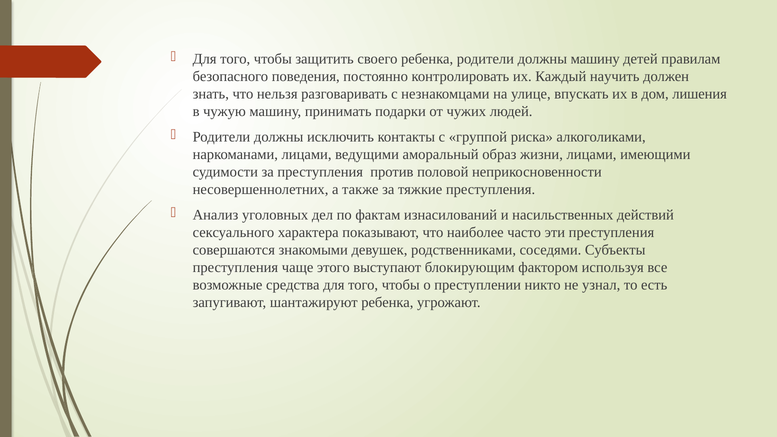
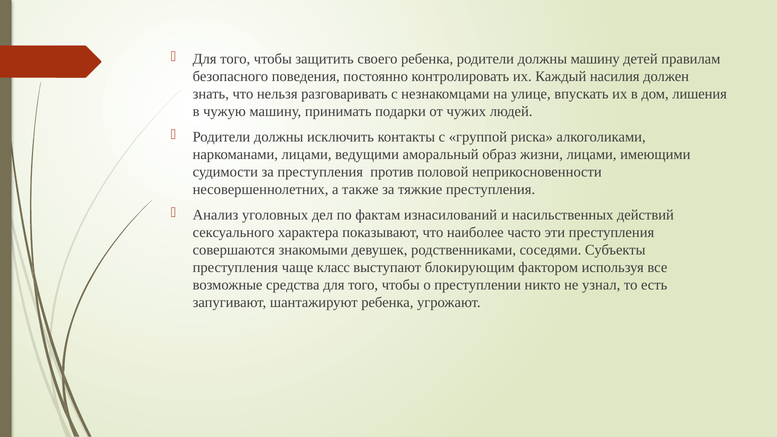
научить: научить -> насилия
этого: этого -> класс
